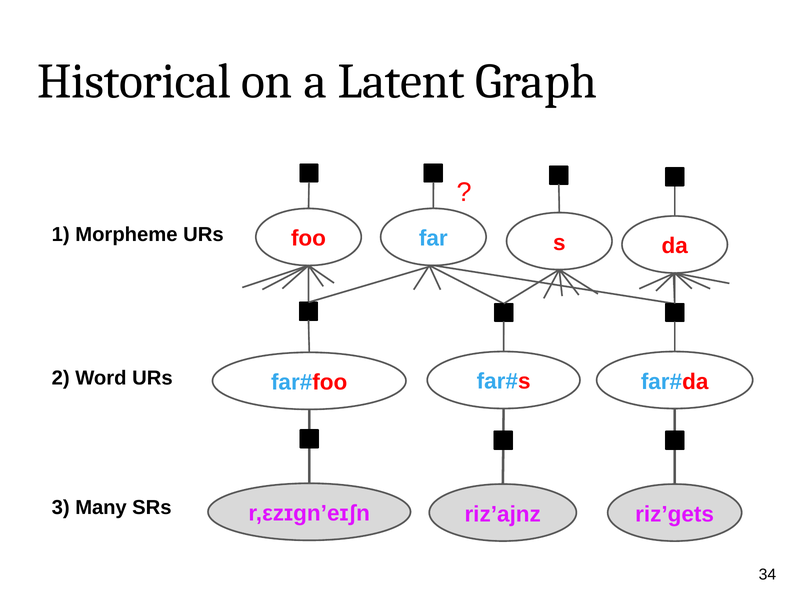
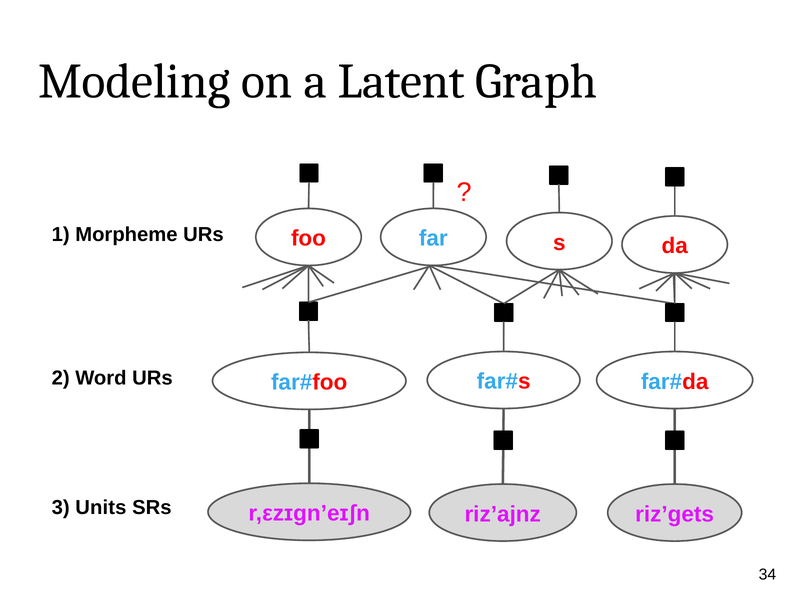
Historical: Historical -> Modeling
Many: Many -> Units
